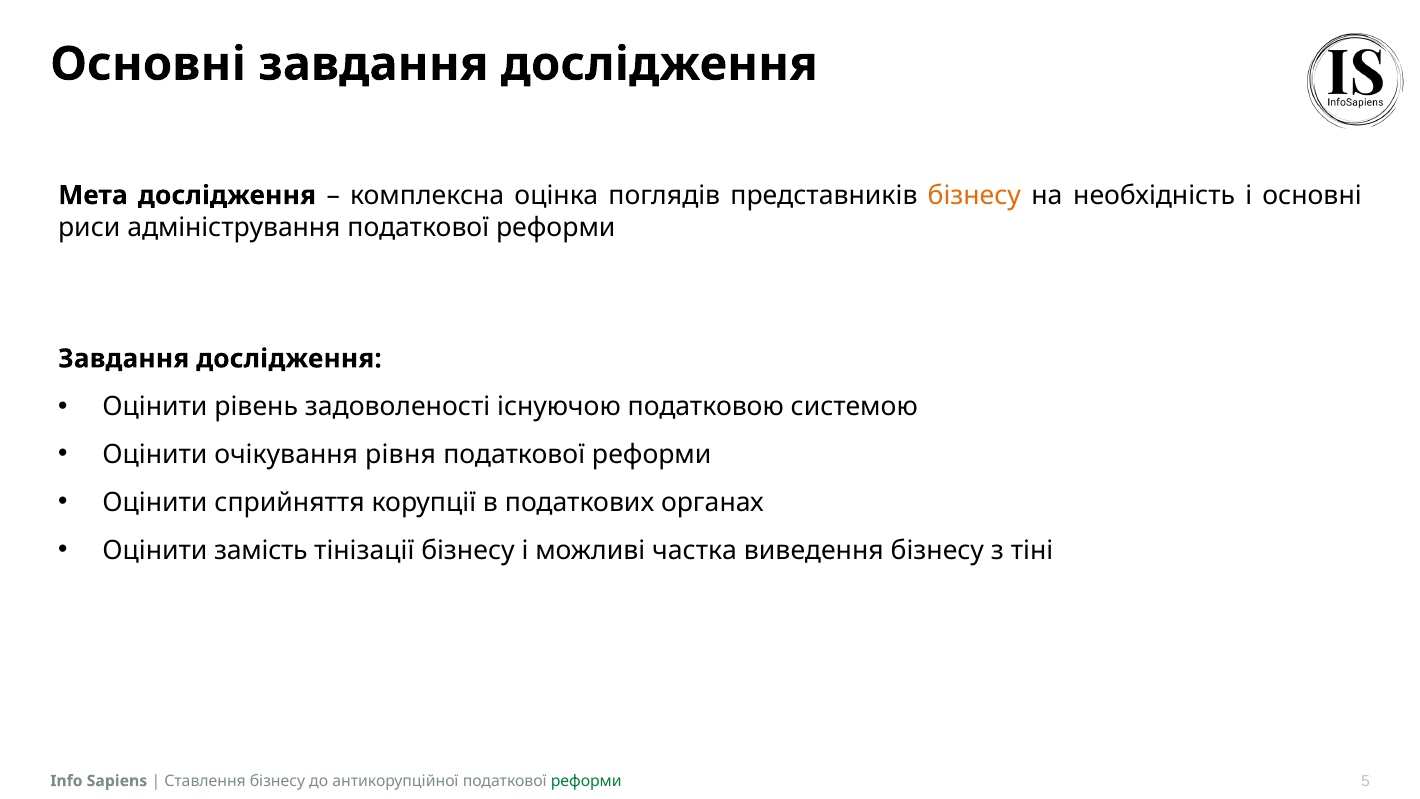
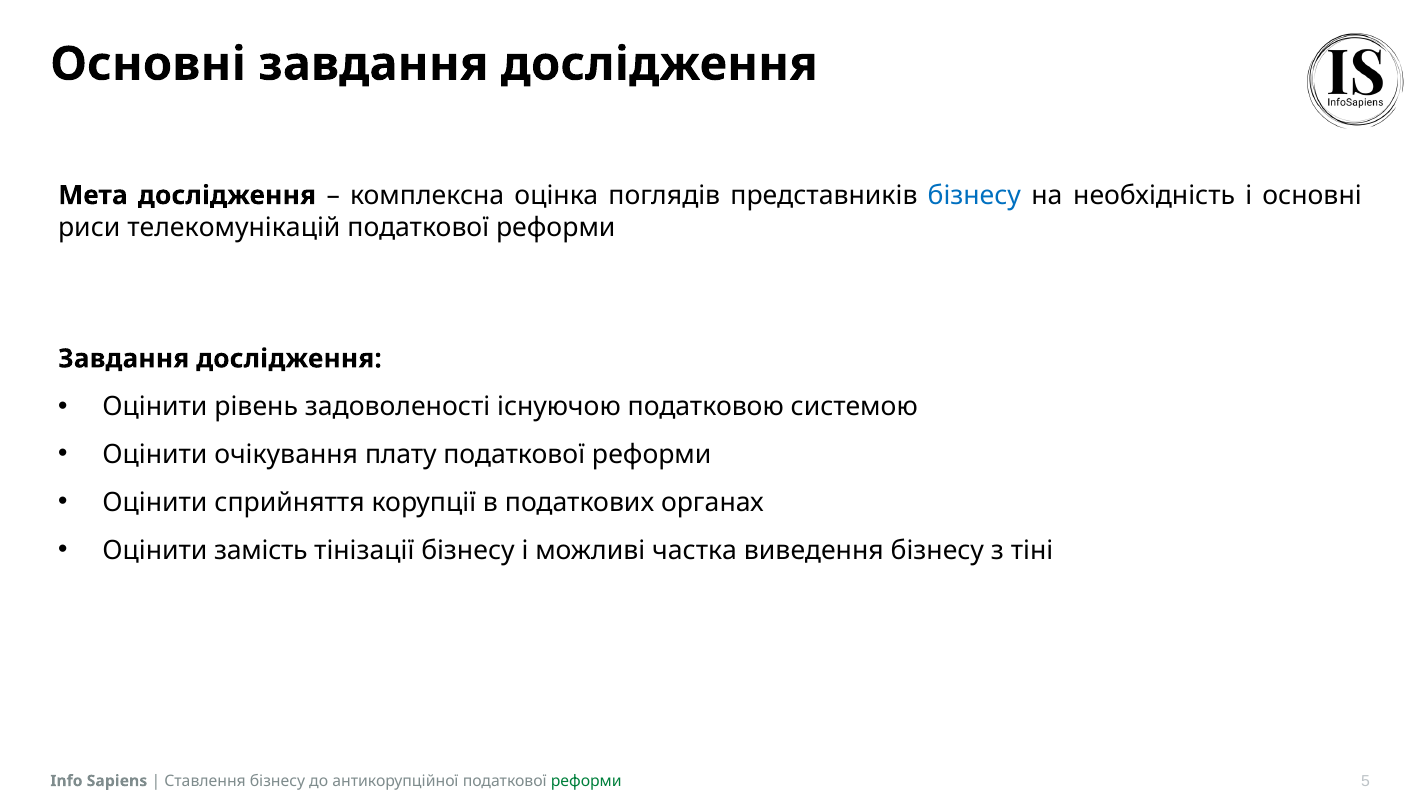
бізнесу at (974, 195) colour: orange -> blue
адміністрування: адміністрування -> телекомунікацій
рівня: рівня -> плату
